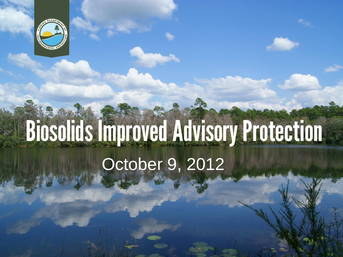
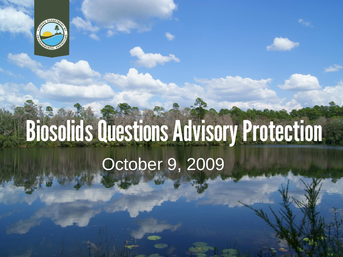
Improved: Improved -> Questions
2012: 2012 -> 2009
